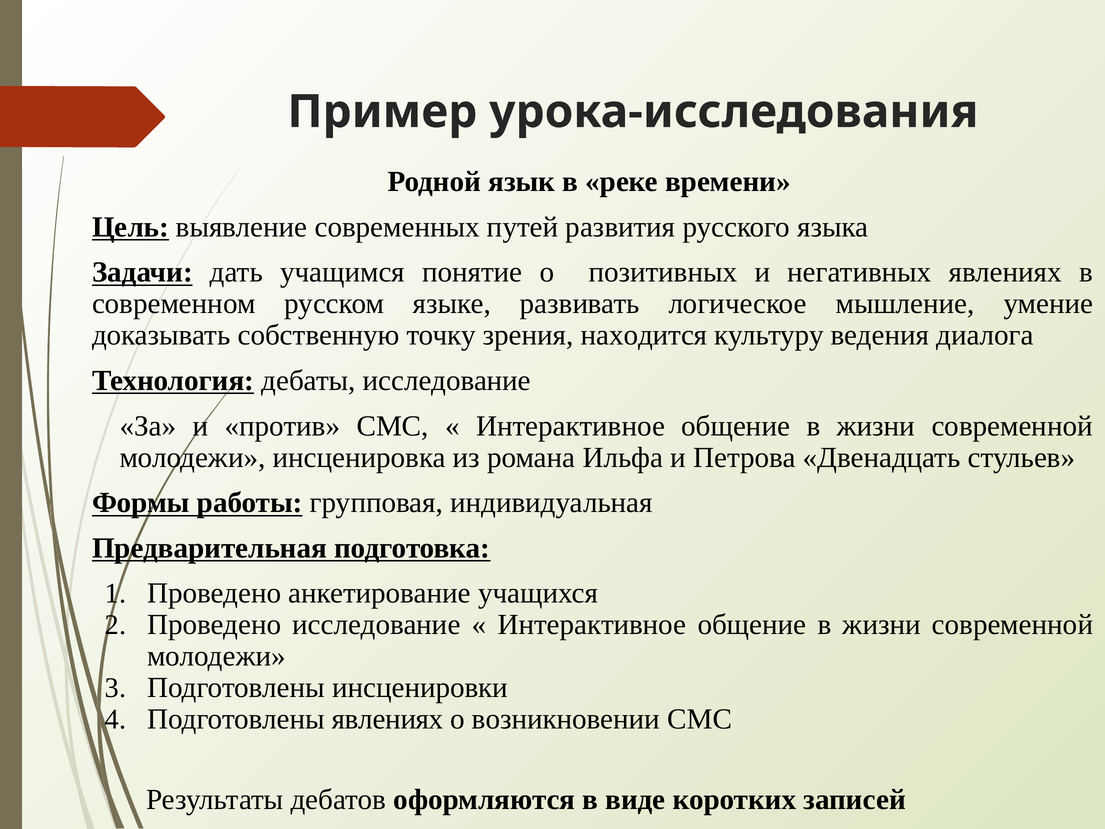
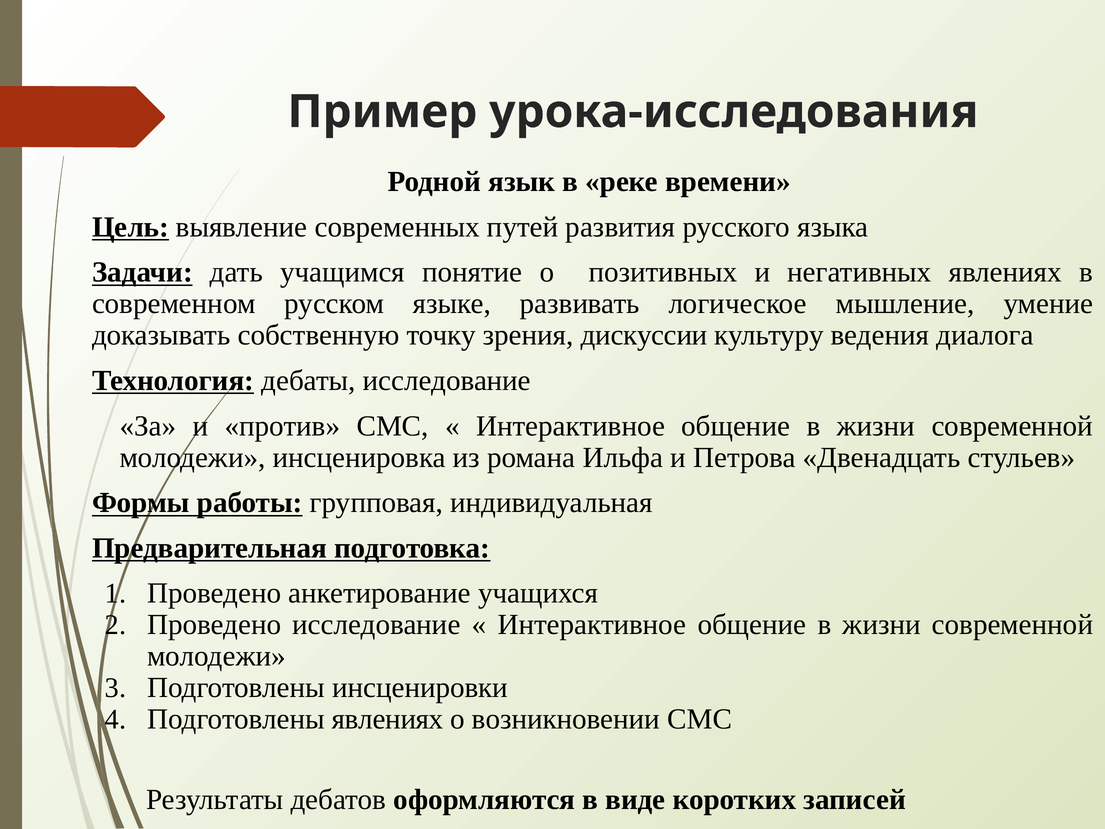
находится: находится -> дискуссии
